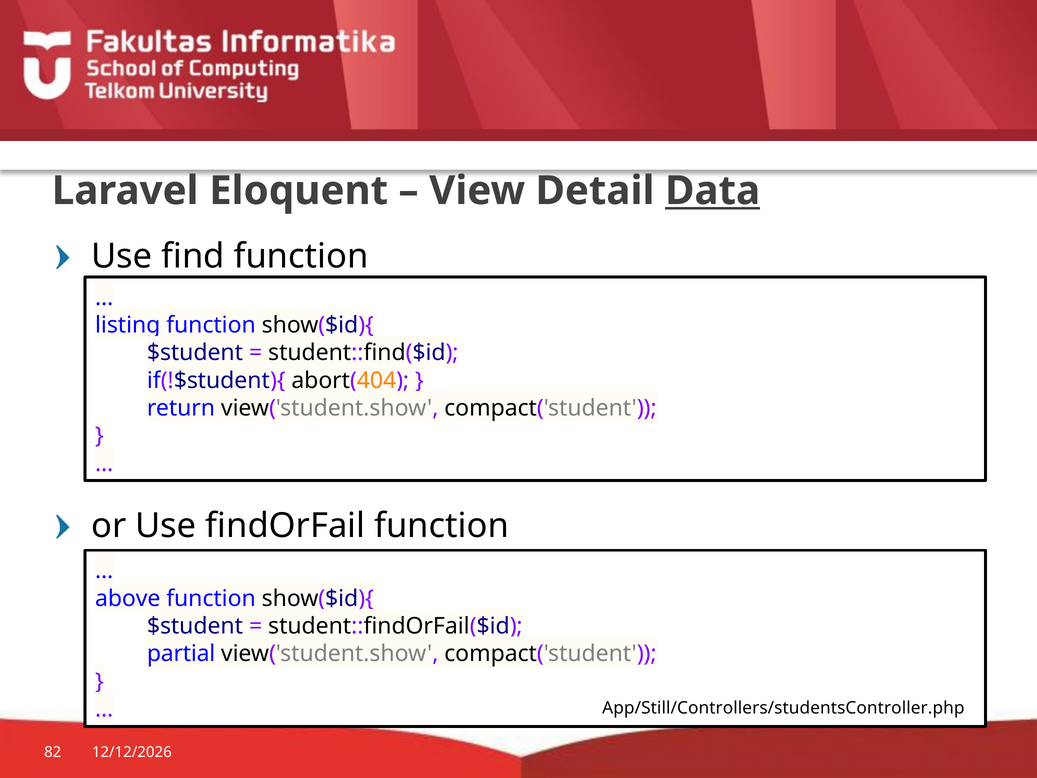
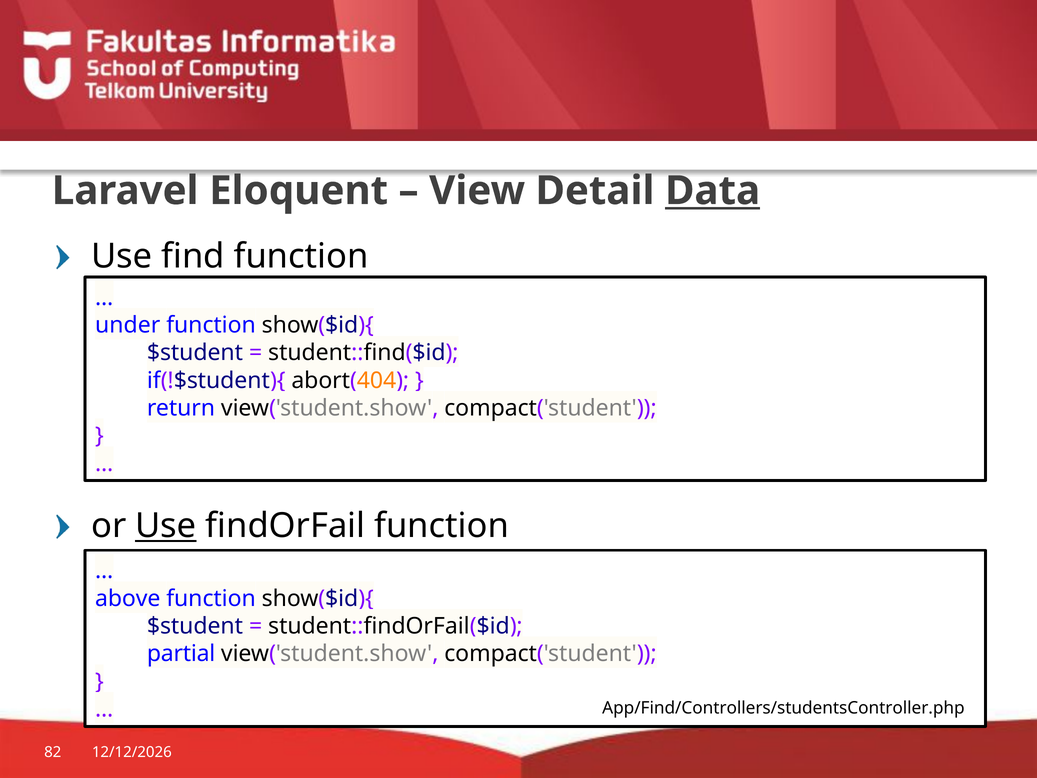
listing: listing -> under
Use at (166, 526) underline: none -> present
App/Still/Controllers/studentsController.php: App/Still/Controllers/studentsController.php -> App/Find/Controllers/studentsController.php
